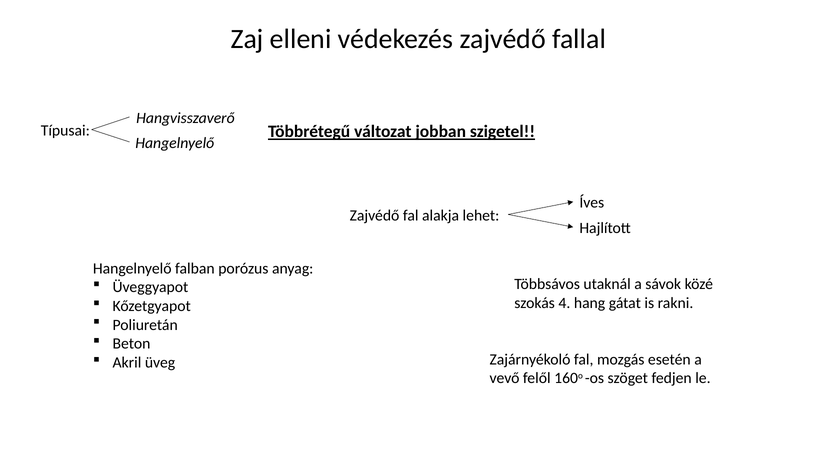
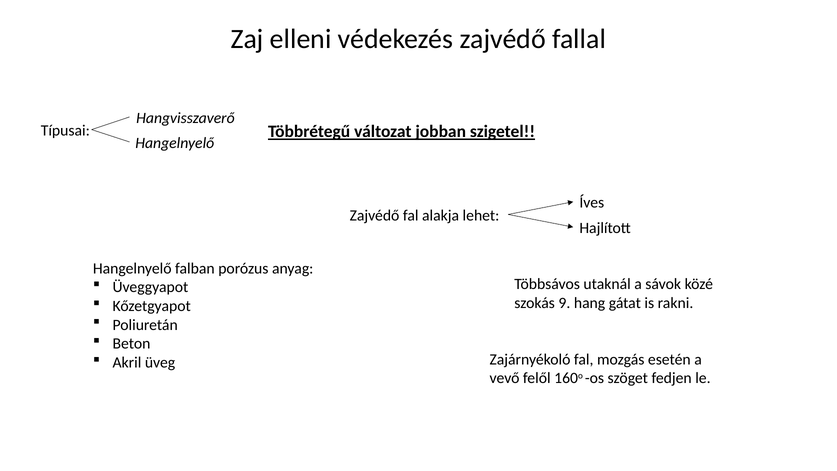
4: 4 -> 9
